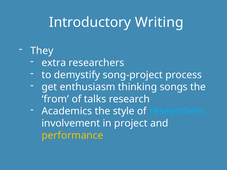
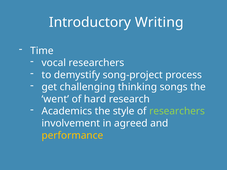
They: They -> Time
extra: extra -> vocal
enthusiasm: enthusiasm -> challenging
from: from -> went
talks: talks -> hard
researchers at (177, 111) colour: light blue -> light green
project: project -> agreed
